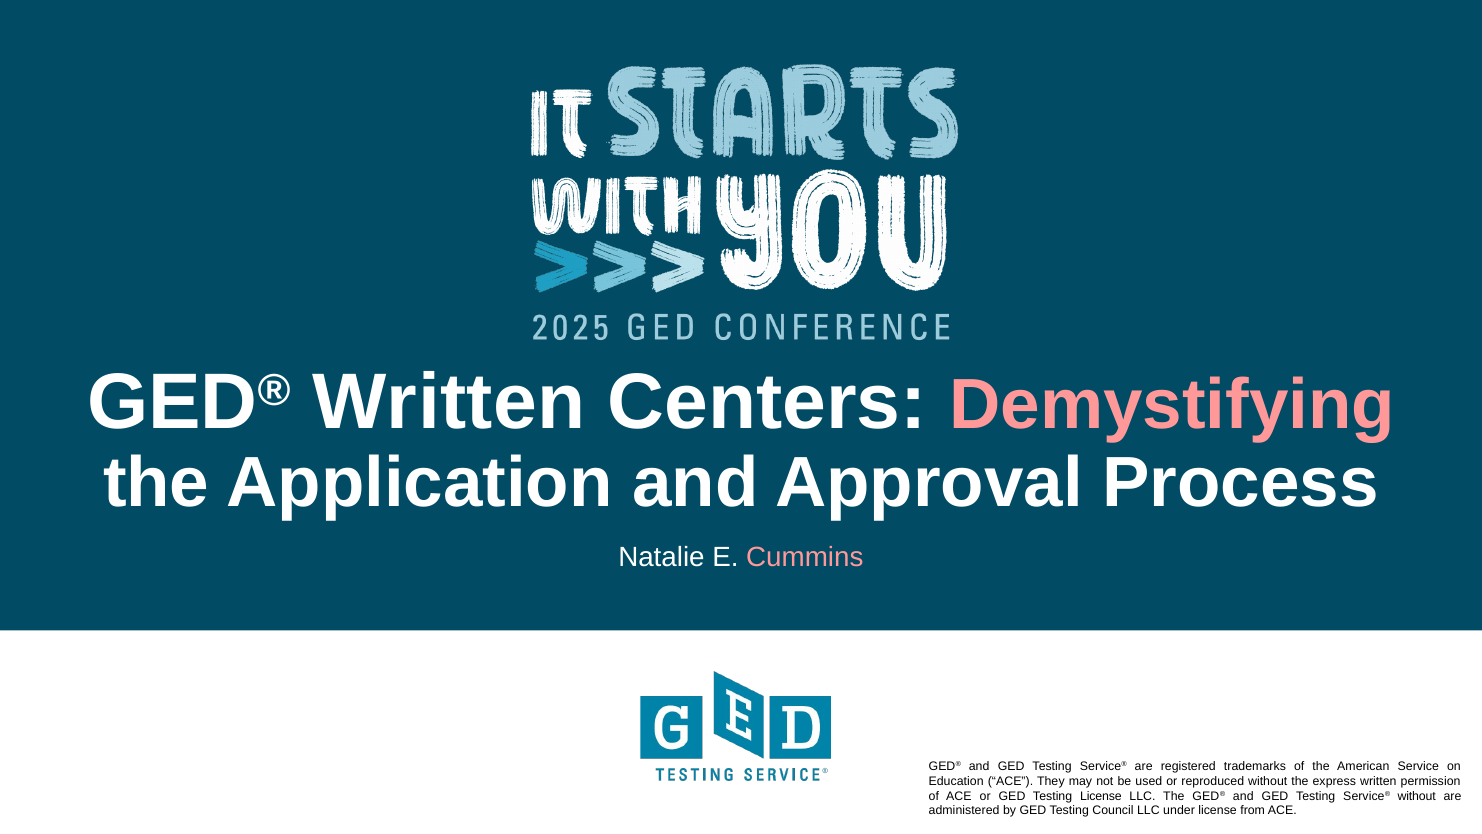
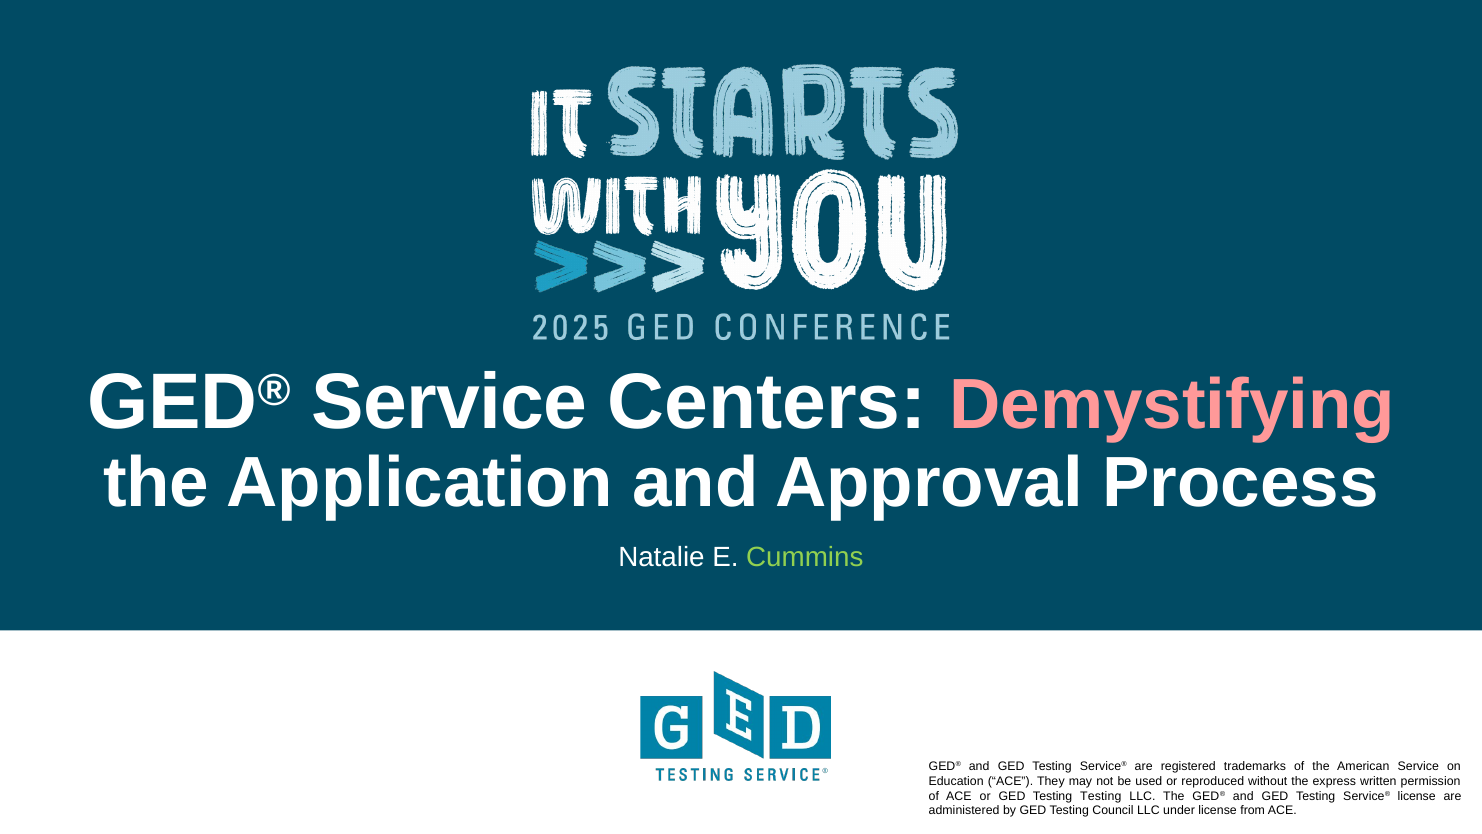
Written at (449, 402): Written -> Service
Cummins colour: pink -> light green
Testing License: License -> Testing
Service® without: without -> license
